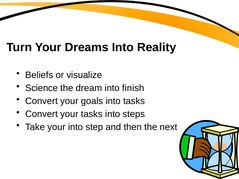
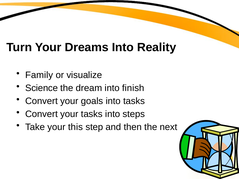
Beliefs: Beliefs -> Family
your into: into -> this
